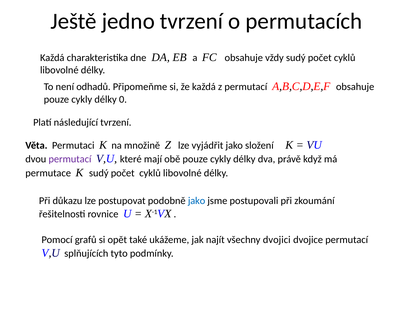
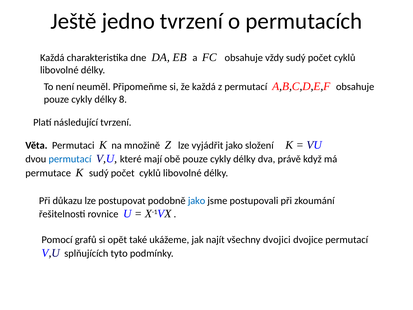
odhadů: odhadů -> neuměl
0: 0 -> 8
permutací at (70, 159) colour: purple -> blue
